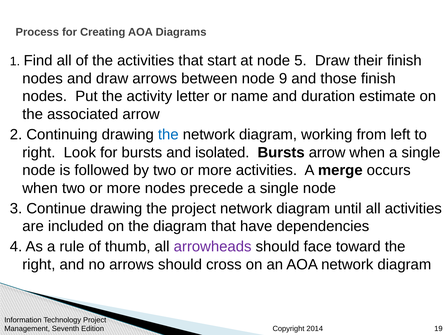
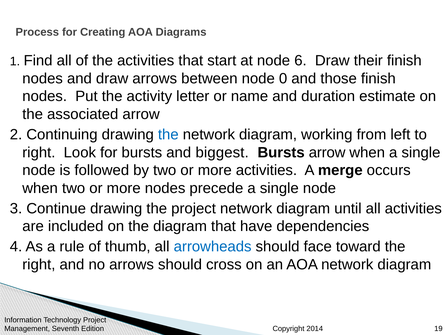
5: 5 -> 6
9: 9 -> 0
isolated: isolated -> biggest
arrowheads colour: purple -> blue
